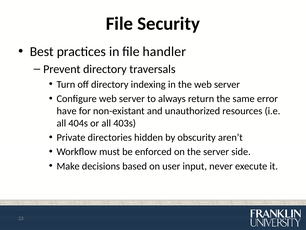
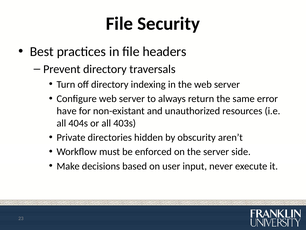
handler: handler -> headers
